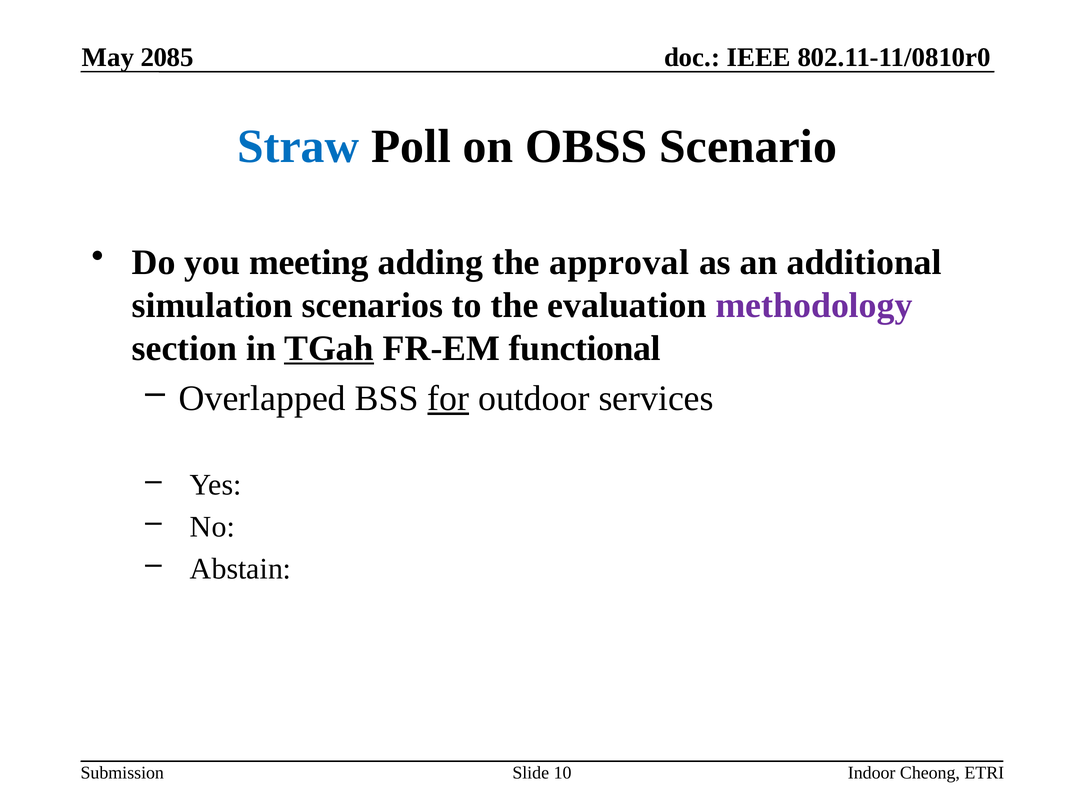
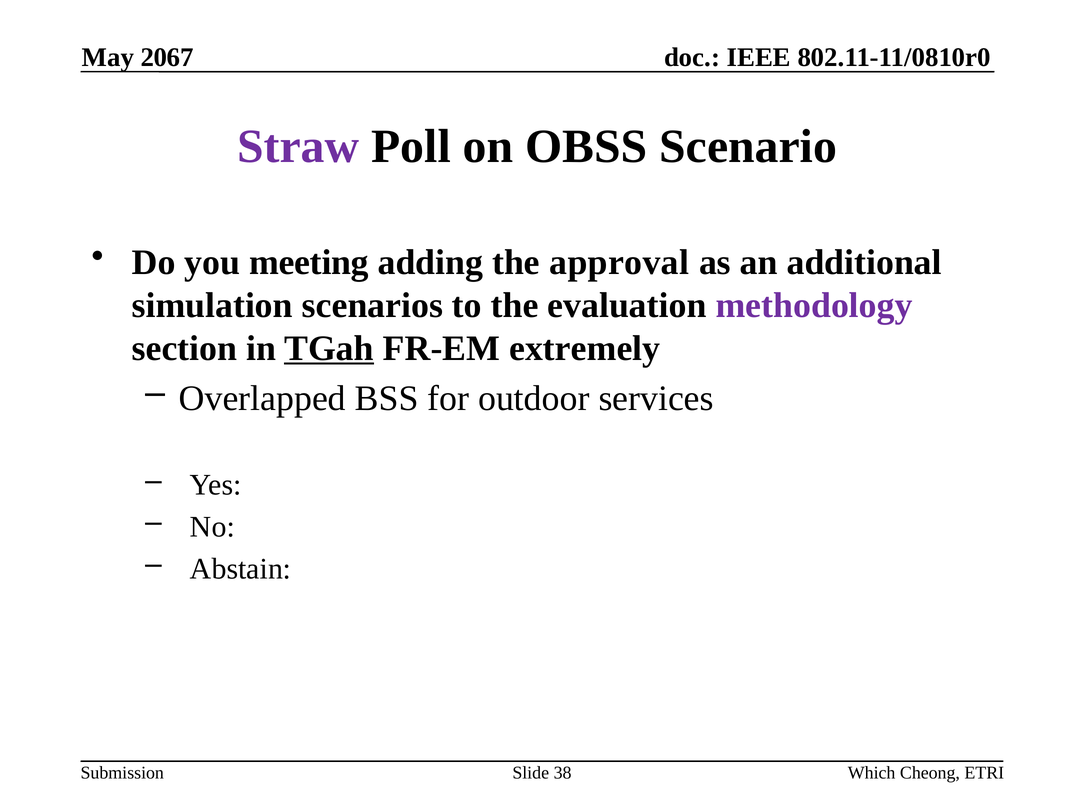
2085: 2085 -> 2067
Straw colour: blue -> purple
functional: functional -> extremely
for underline: present -> none
10: 10 -> 38
Indoor: Indoor -> Which
